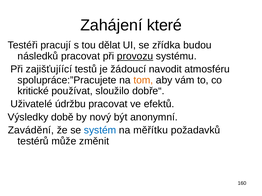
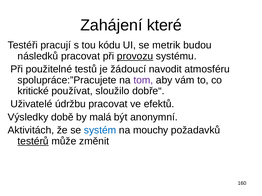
dělat: dělat -> kódu
zřídka: zřídka -> metrik
zajišťujíící: zajišťujíící -> použitelné
tom colour: orange -> purple
nový: nový -> malá
Zavádění: Zavádění -> Aktivitách
měřítku: měřítku -> mouchy
testérů underline: none -> present
